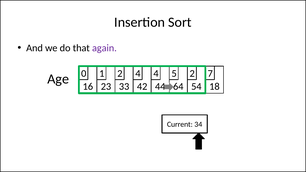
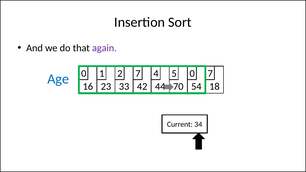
2 4: 4 -> 7
5 2: 2 -> 0
Age colour: black -> blue
64: 64 -> 70
